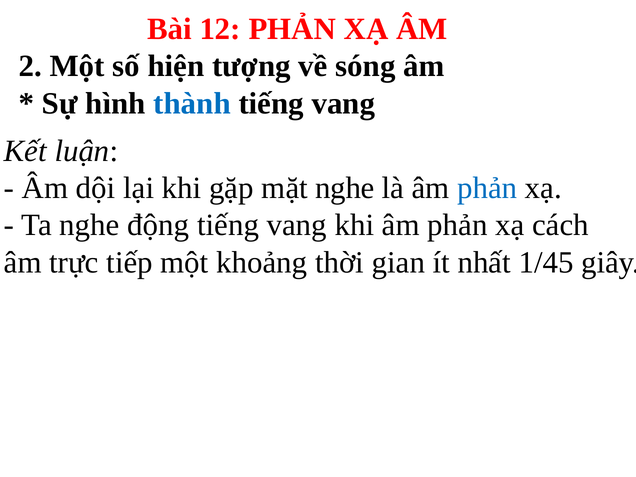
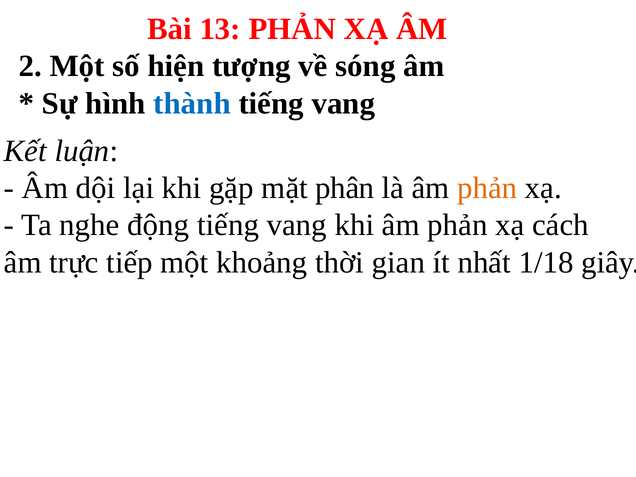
12: 12 -> 13
mặt nghe: nghe -> phân
phản at (487, 188) colour: blue -> orange
1/45: 1/45 -> 1/18
